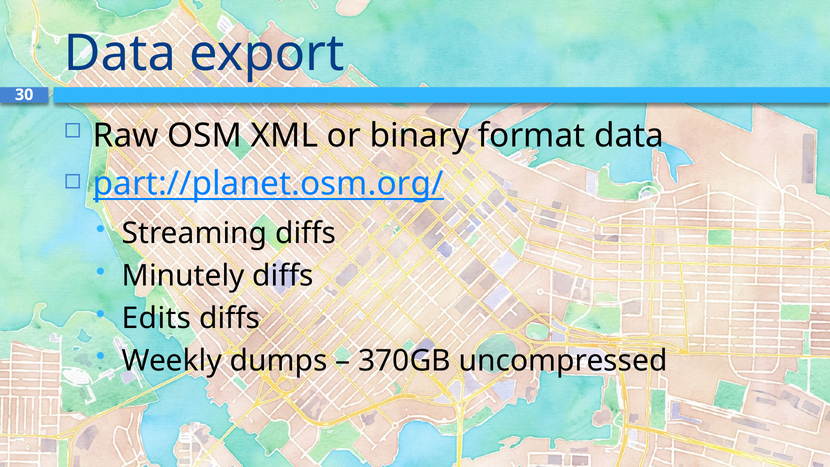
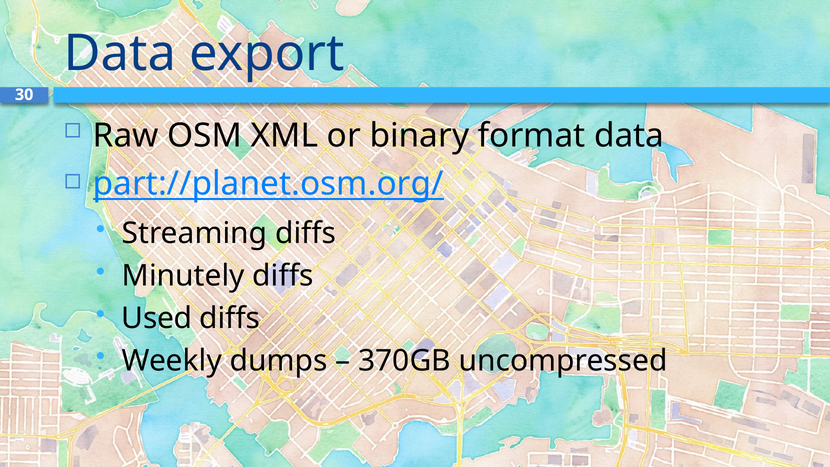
Edits: Edits -> Used
